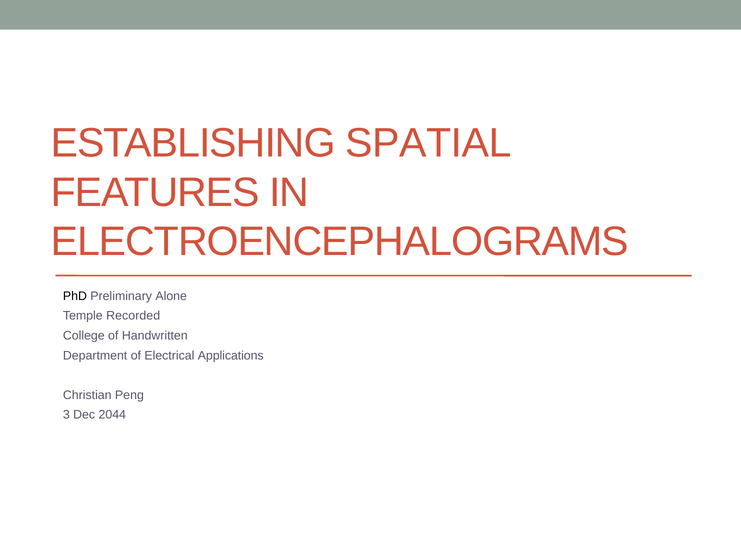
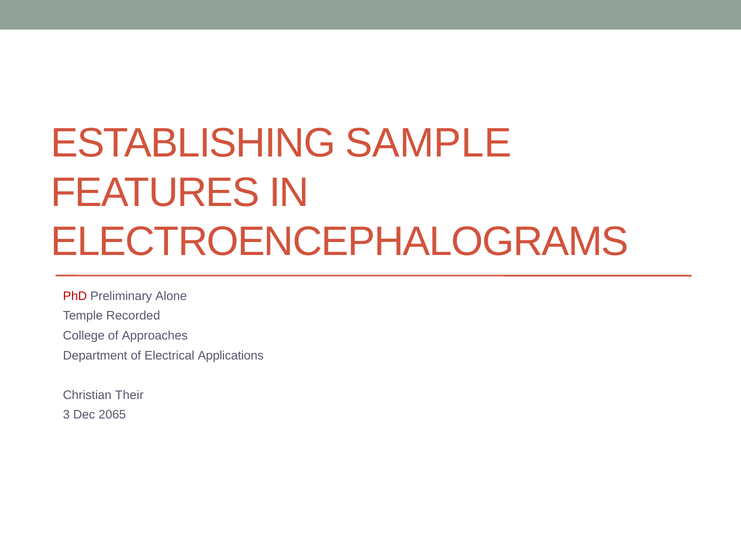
SPATIAL: SPATIAL -> SAMPLE
PhD colour: black -> red
Handwritten: Handwritten -> Approaches
Peng: Peng -> Their
2044: 2044 -> 2065
